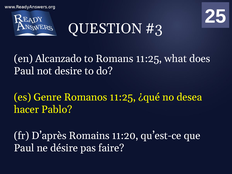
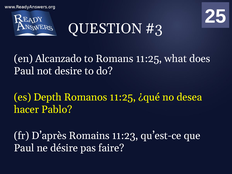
Genre: Genre -> Depth
11:20: 11:20 -> 11:23
